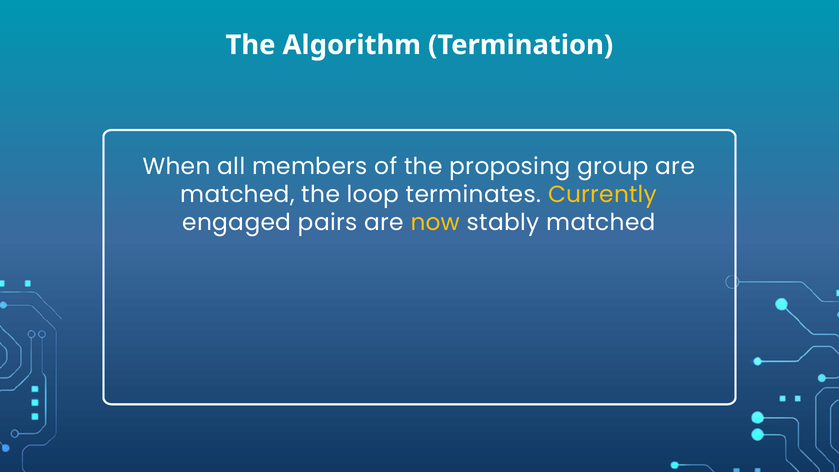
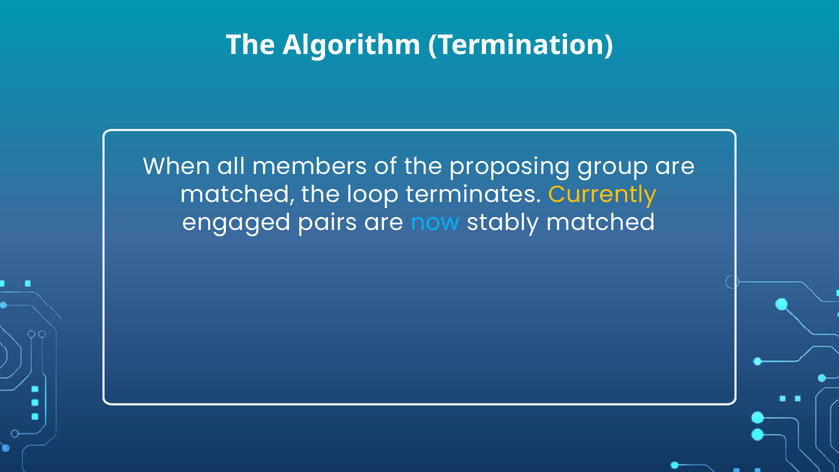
now colour: yellow -> light blue
